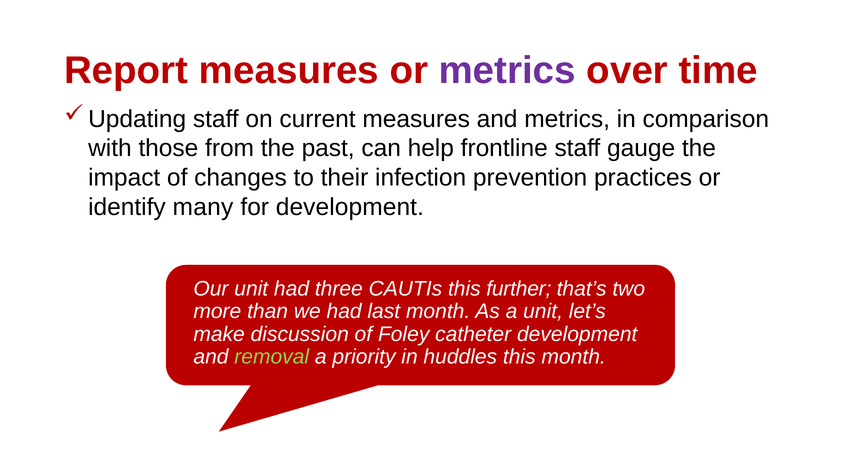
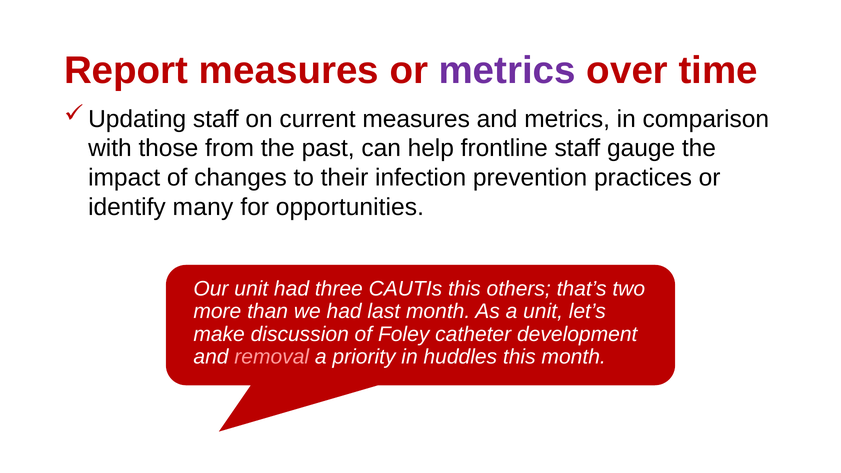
for development: development -> opportunities
further: further -> others
removal colour: light green -> pink
